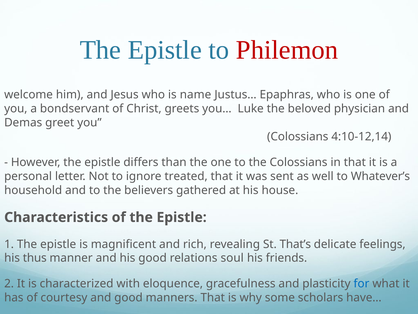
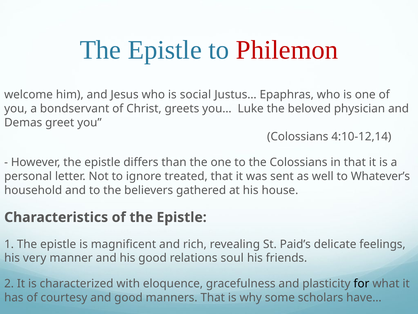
name: name -> social
That’s: That’s -> Paid’s
thus: thus -> very
for colour: blue -> black
